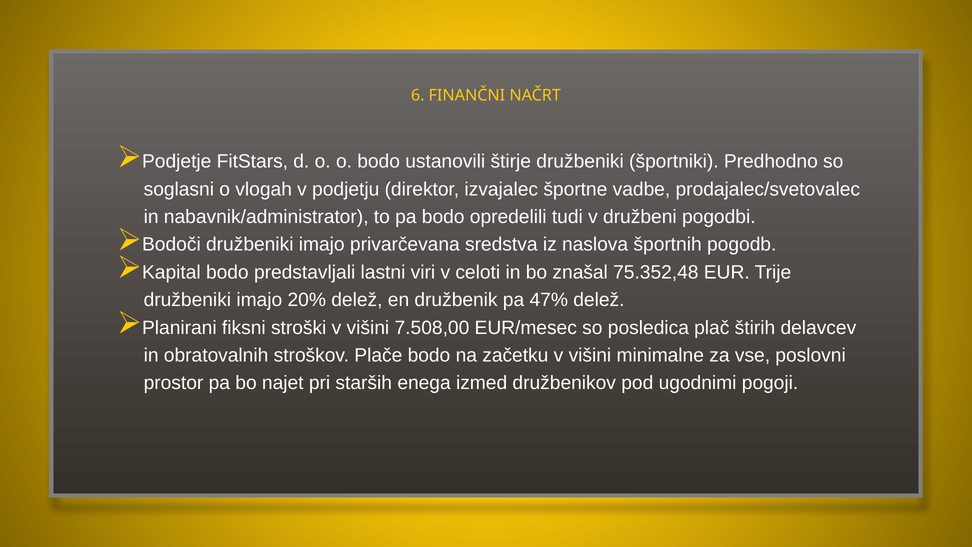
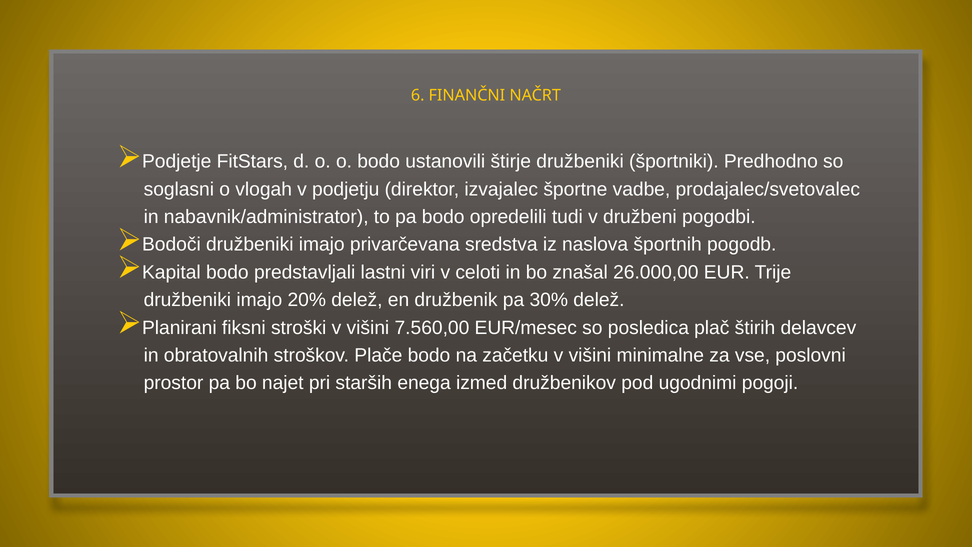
75.352,48: 75.352,48 -> 26.000,00
47%: 47% -> 30%
7.508,00: 7.508,00 -> 7.560,00
